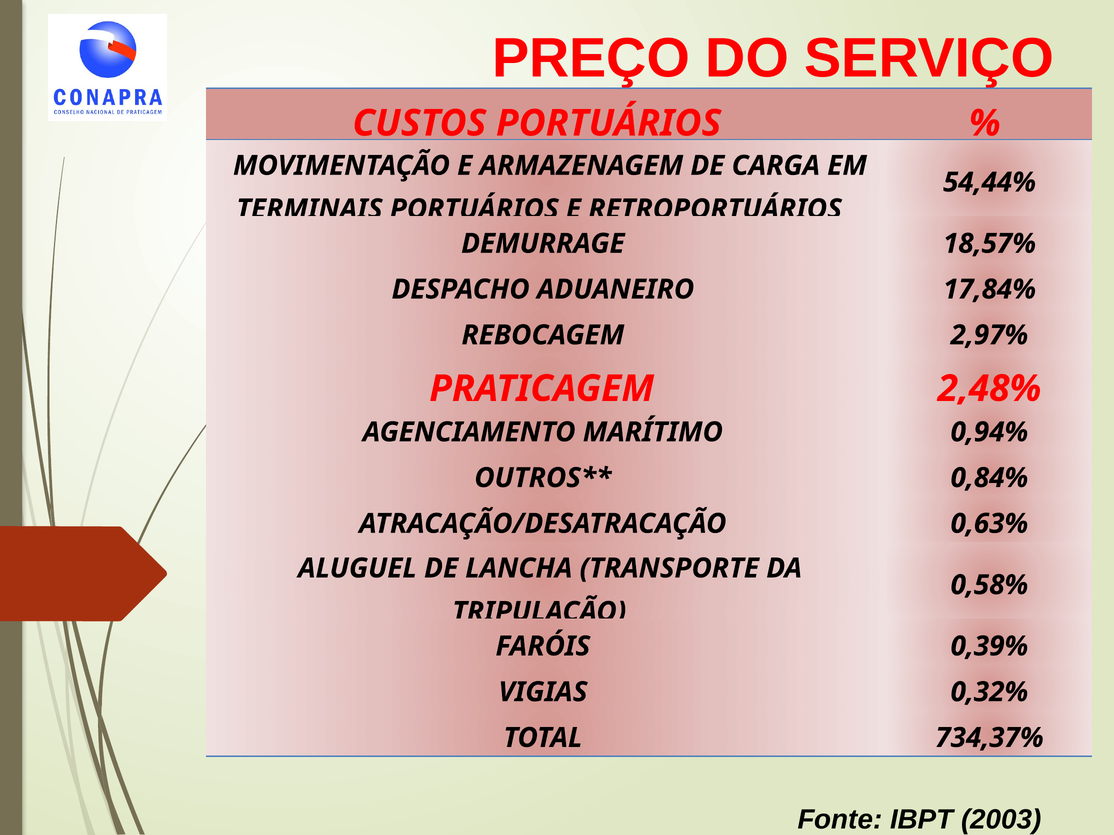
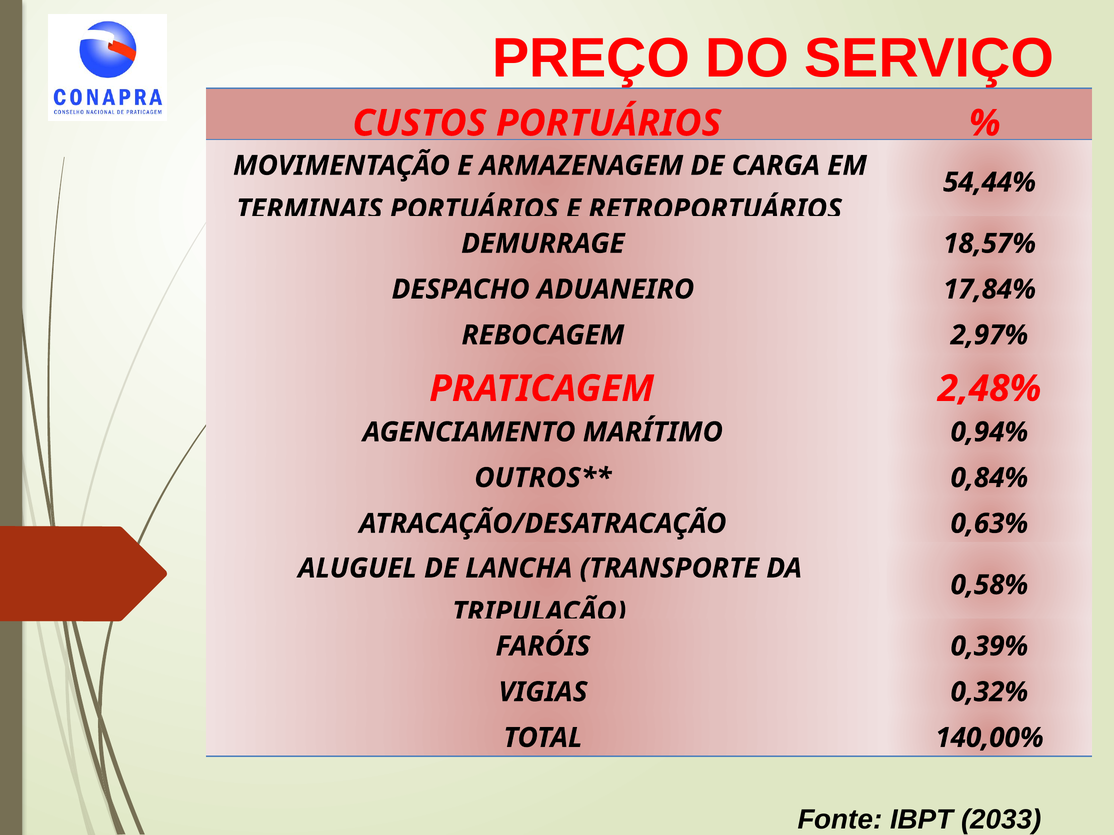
734,37%: 734,37% -> 140,00%
2003: 2003 -> 2033
